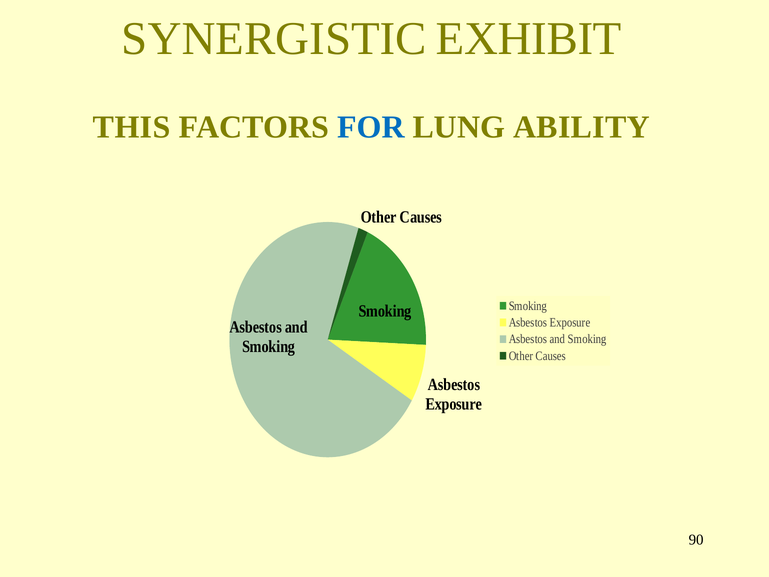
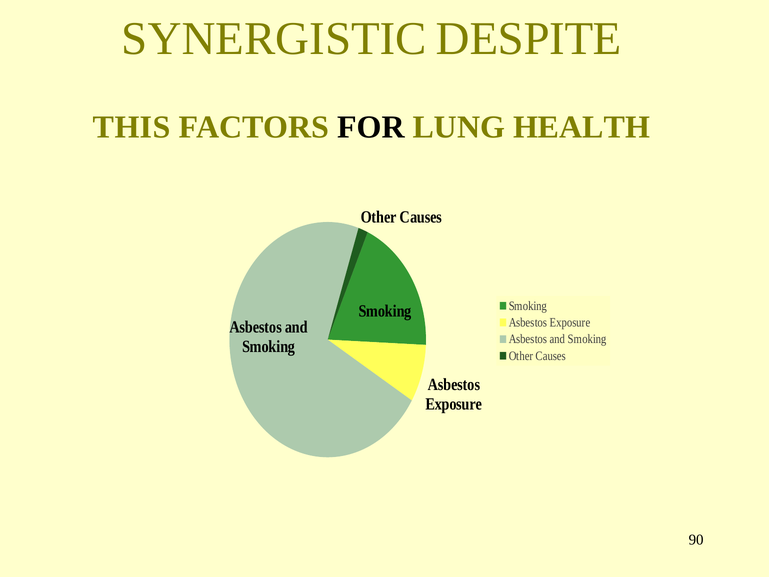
EXHIBIT: EXHIBIT -> DESPITE
FOR colour: blue -> black
ABILITY: ABILITY -> HEALTH
